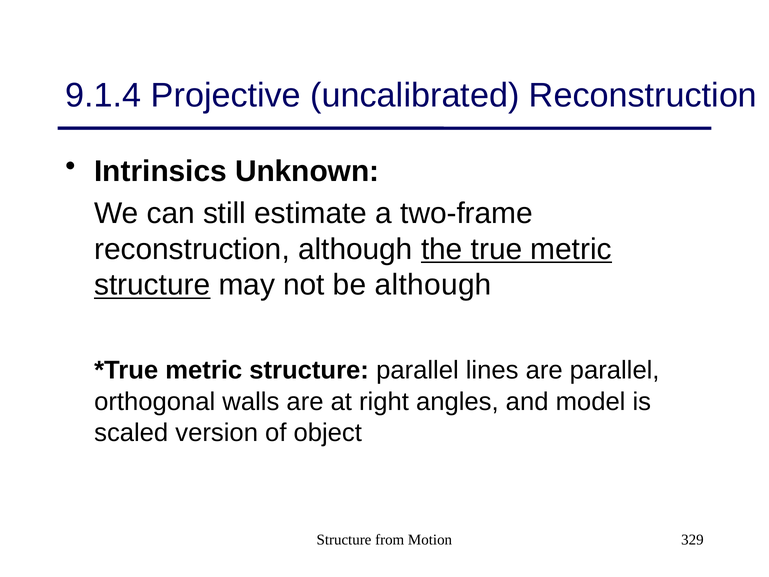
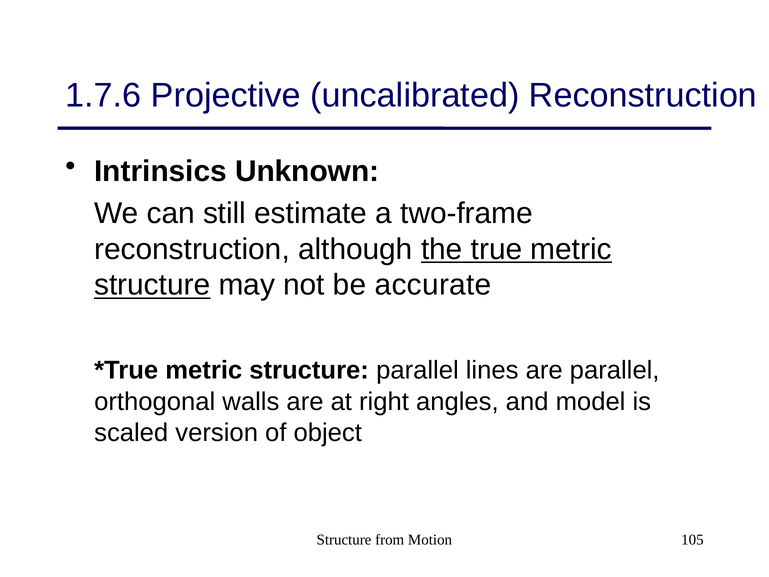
9.1.4: 9.1.4 -> 1.7.6
be although: although -> accurate
329: 329 -> 105
